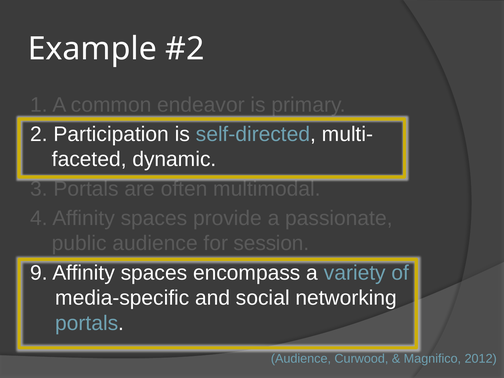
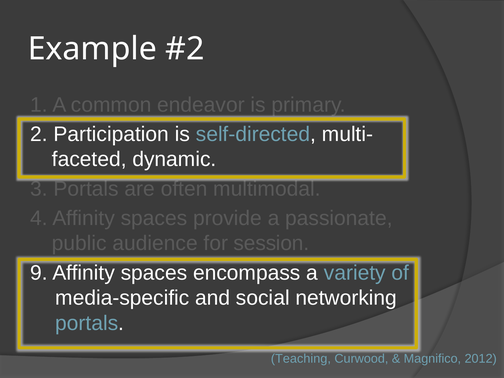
Audience at (301, 359): Audience -> Teaching
